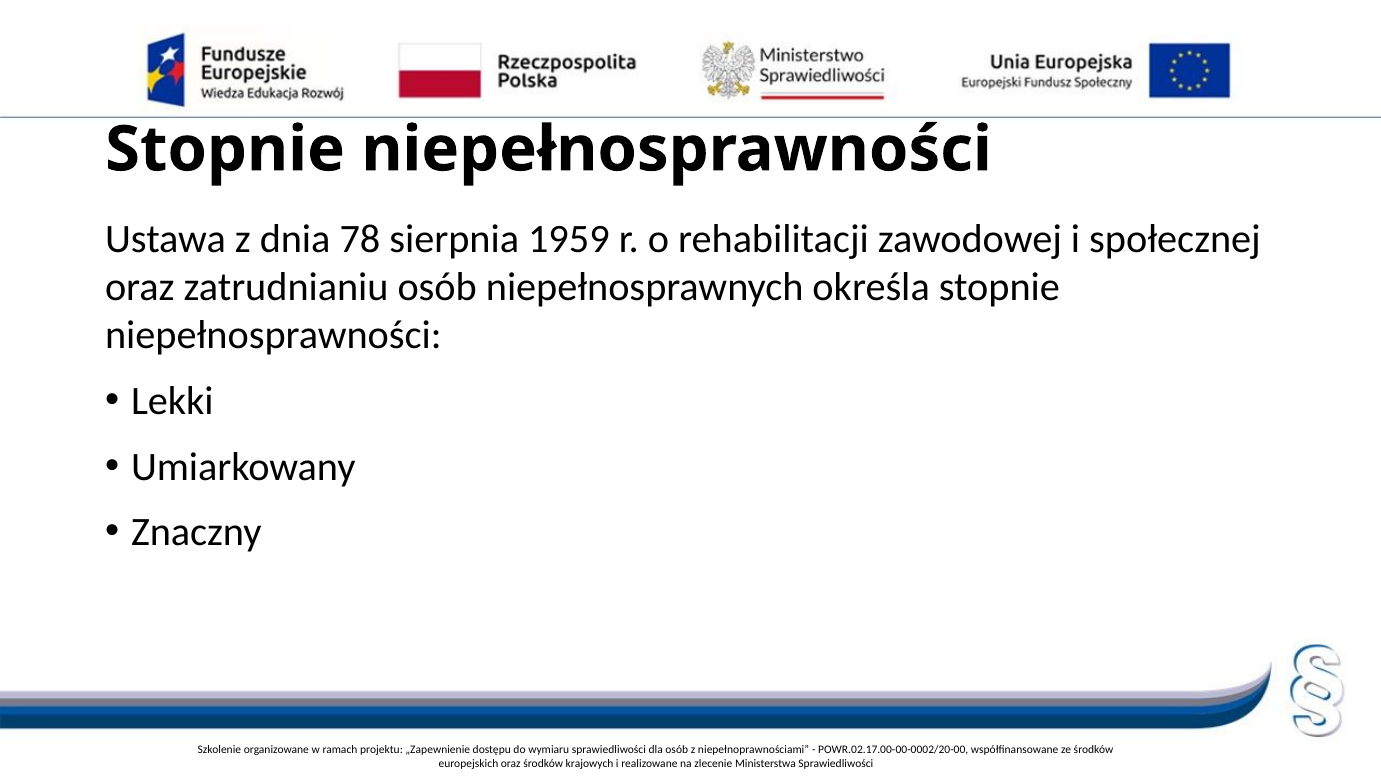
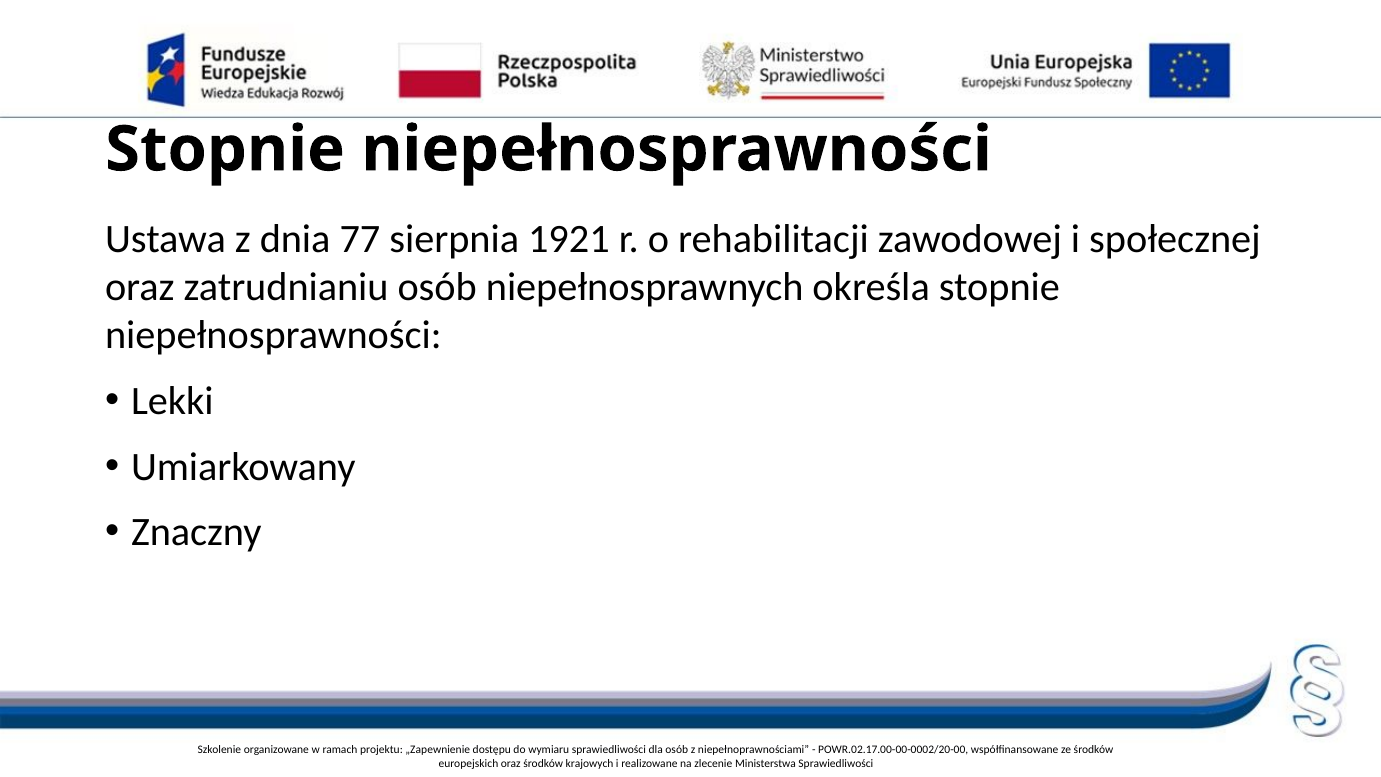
78: 78 -> 77
1959: 1959 -> 1921
